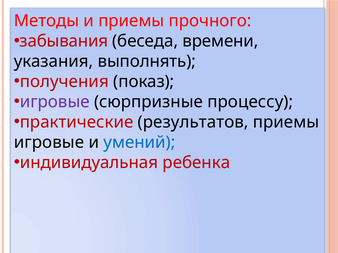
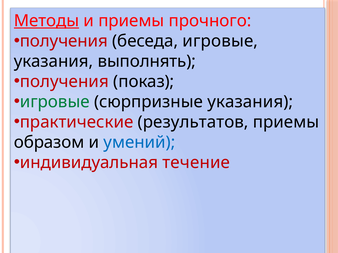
Методы underline: none -> present
забывания at (64, 41): забывания -> получения
беседа времени: времени -> игровые
игровые at (55, 102) colour: purple -> green
сюрпризные процессу: процессу -> указания
игровые at (49, 143): игровые -> образом
ребенка: ребенка -> течение
